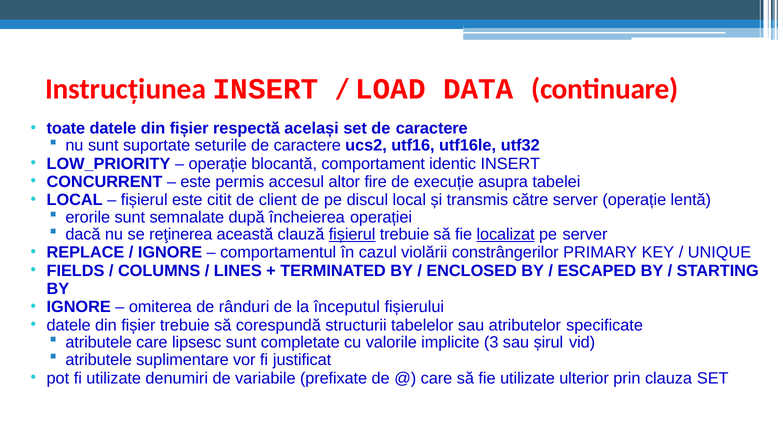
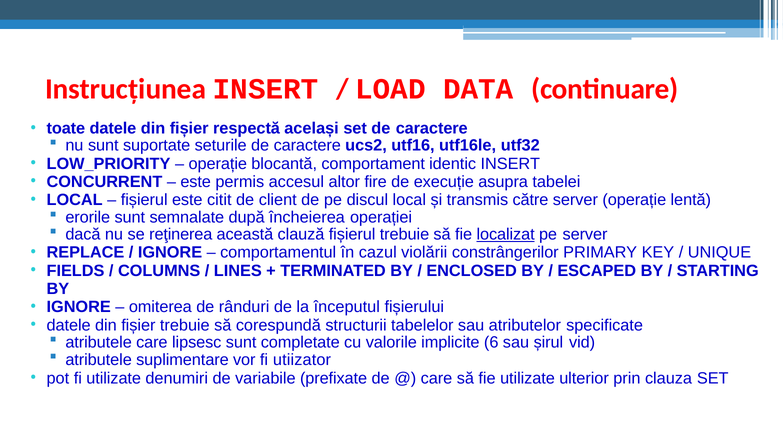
fișierul at (352, 235) underline: present -> none
3: 3 -> 6
justificat: justificat -> utiizator
